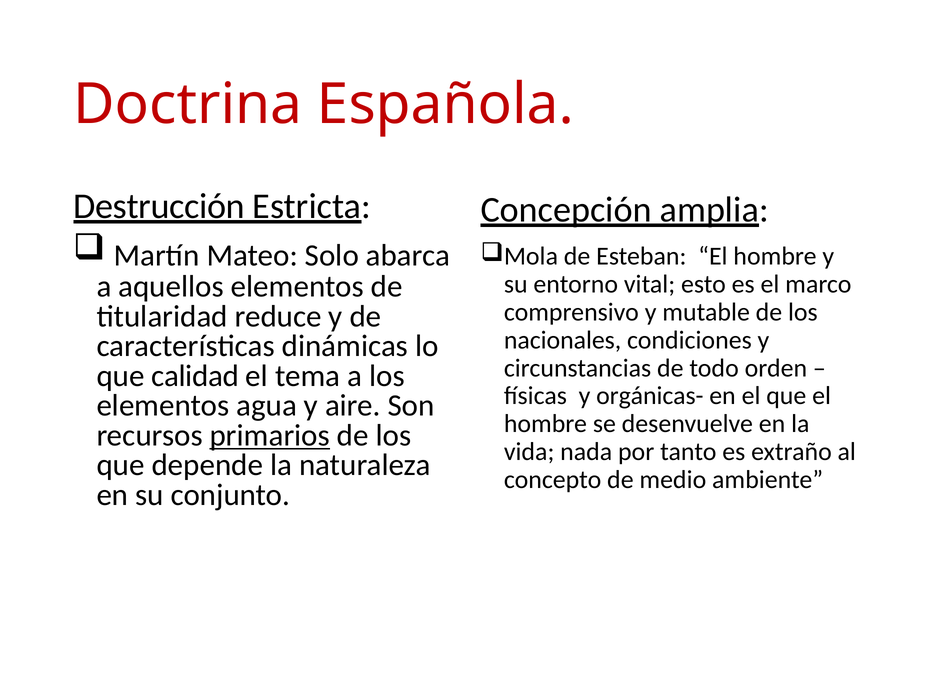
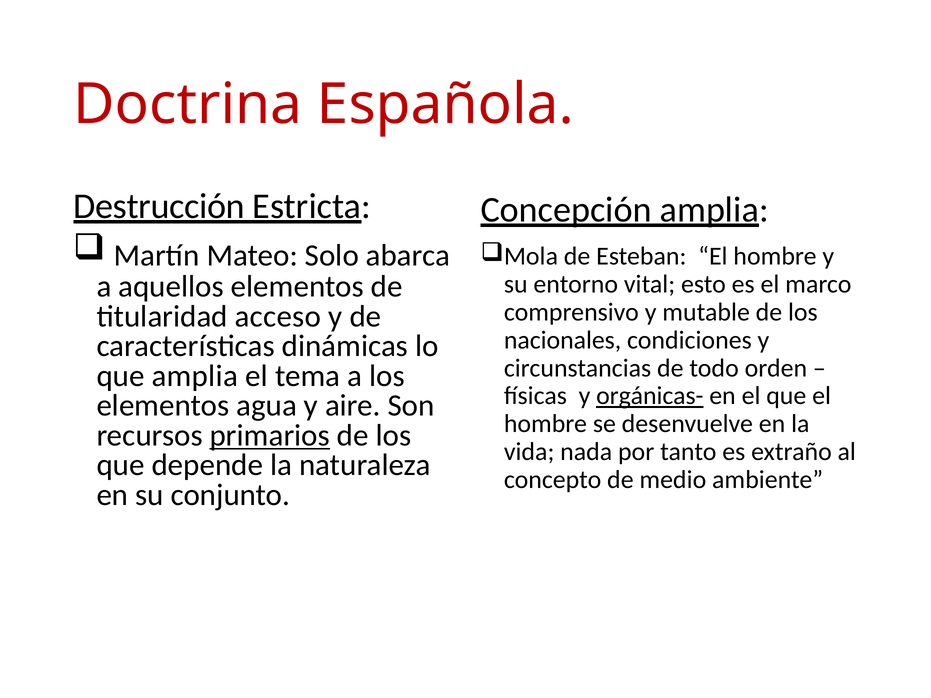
reduce: reduce -> acceso
que calidad: calidad -> amplia
orgánicas- underline: none -> present
